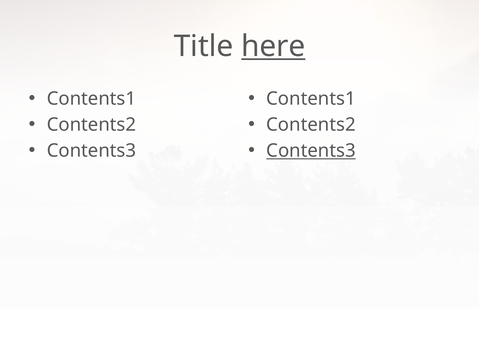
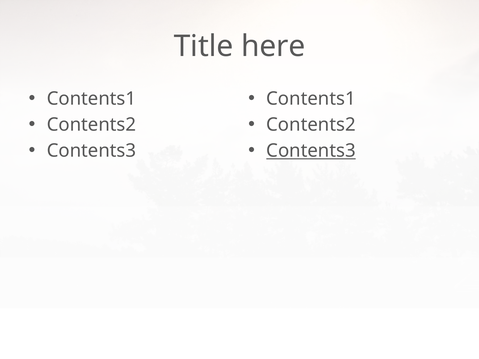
here underline: present -> none
